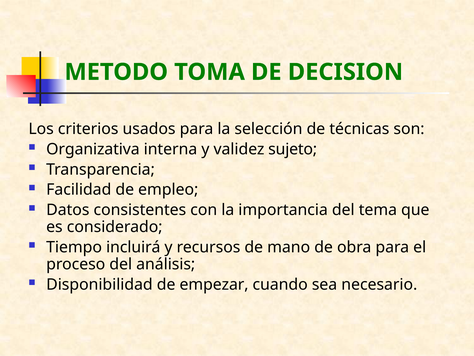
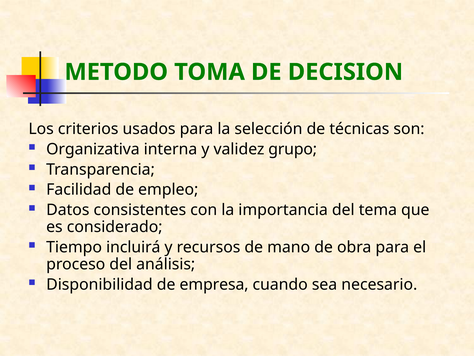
sujeto: sujeto -> grupo
empezar: empezar -> empresa
